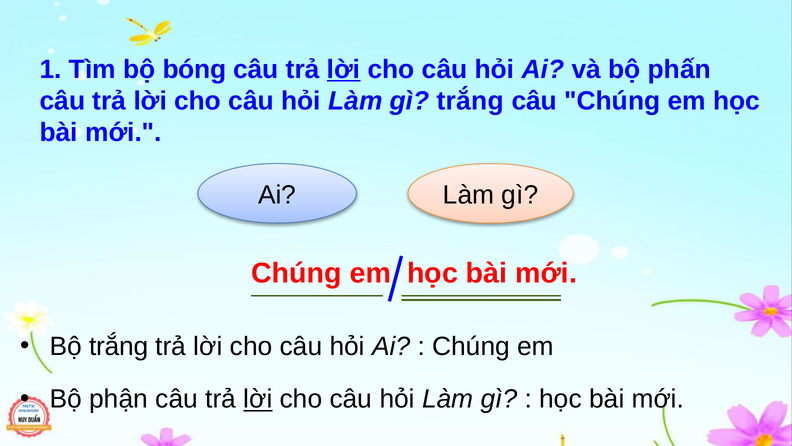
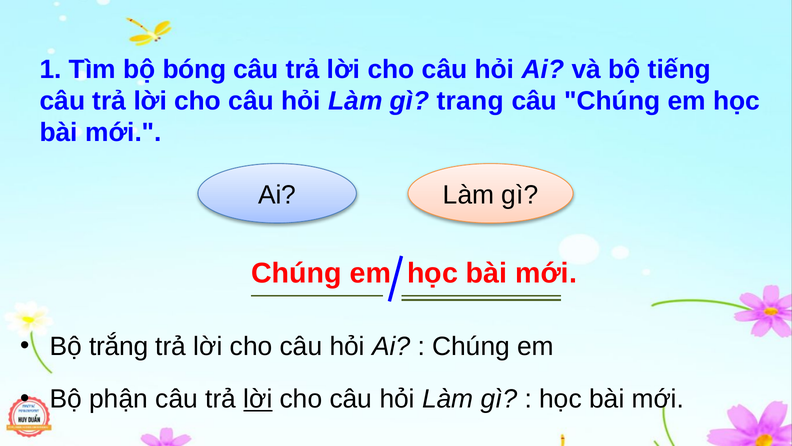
lời at (344, 69) underline: present -> none
phấn: phấn -> tiếng
gì trắng: trắng -> trang
